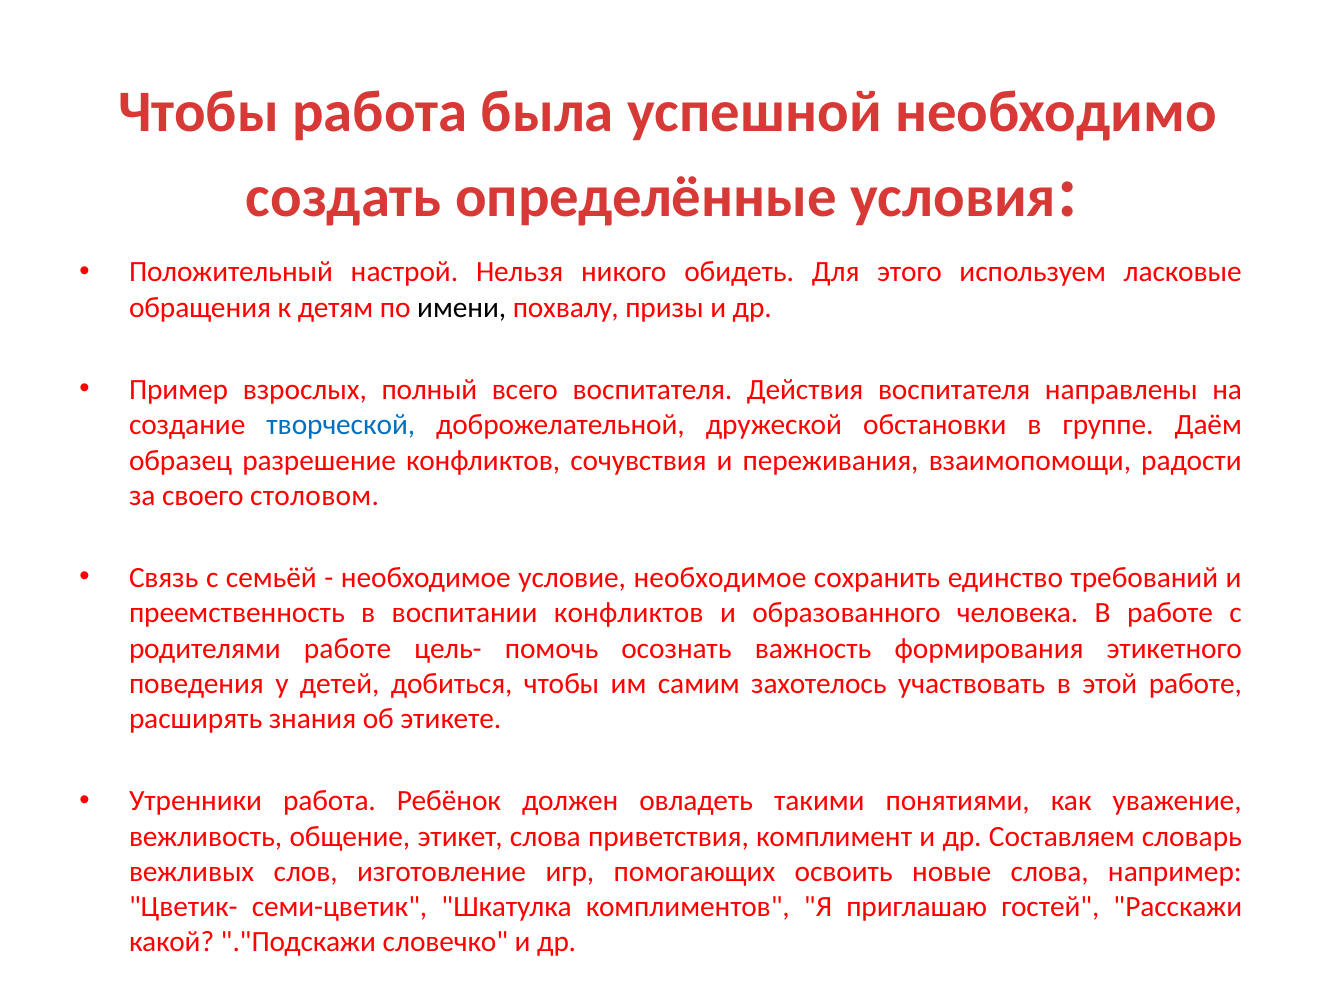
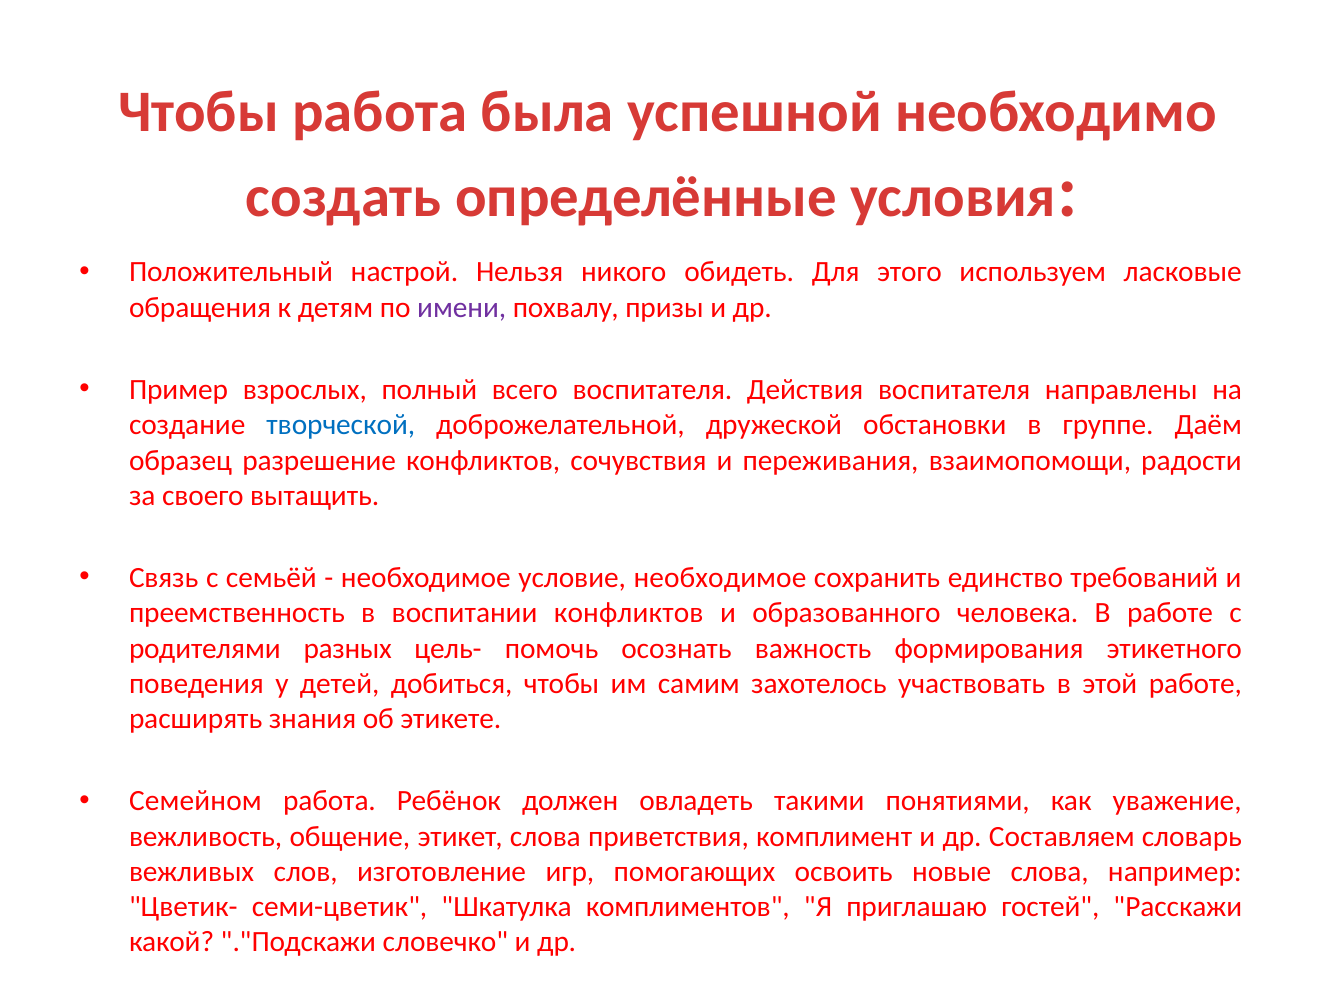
имени colour: black -> purple
столовом: столовом -> вытащить
родителями работе: работе -> разных
Утренники: Утренники -> Семейном
